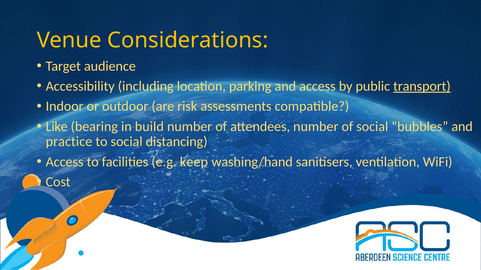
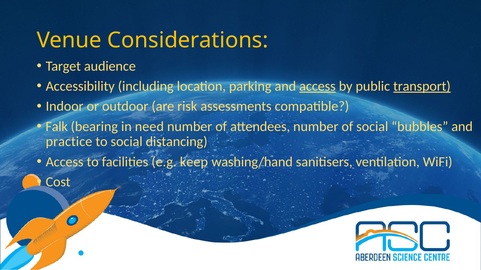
access at (317, 86) underline: none -> present
Like: Like -> Falk
build: build -> need
